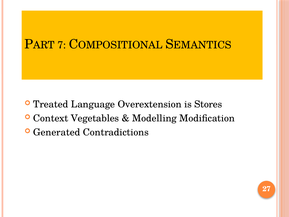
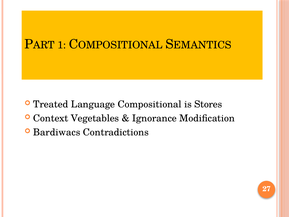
7: 7 -> 1
Overextension: Overextension -> Compositional
Modelling: Modelling -> Ignorance
Generated: Generated -> Bardiwacs
